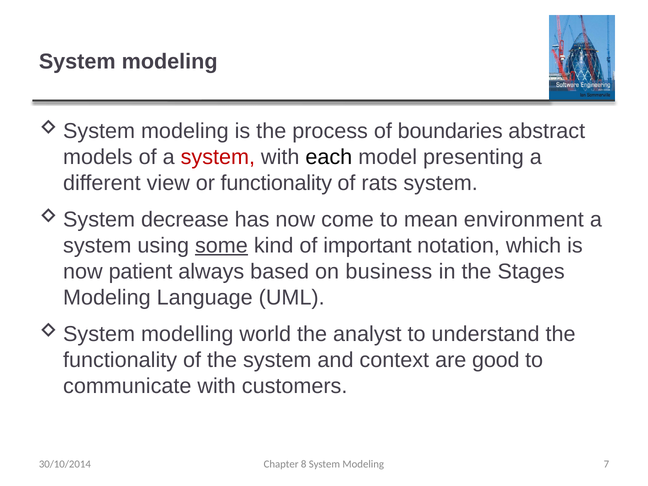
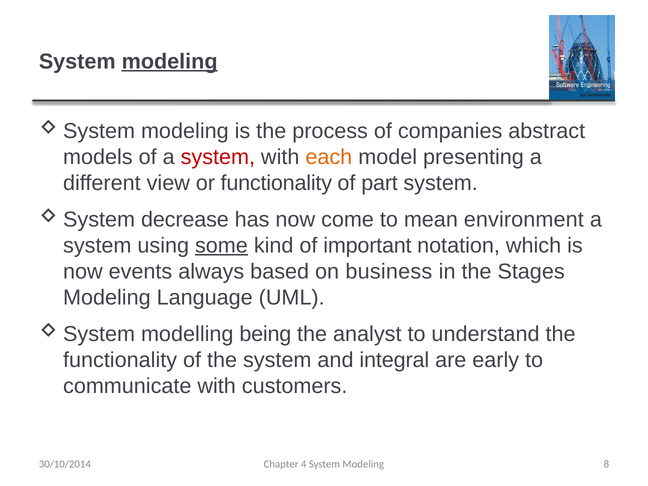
modeling at (170, 61) underline: none -> present
boundaries: boundaries -> companies
each colour: black -> orange
rats: rats -> part
patient: patient -> events
world: world -> being
context: context -> integral
good: good -> early
8: 8 -> 4
7: 7 -> 8
